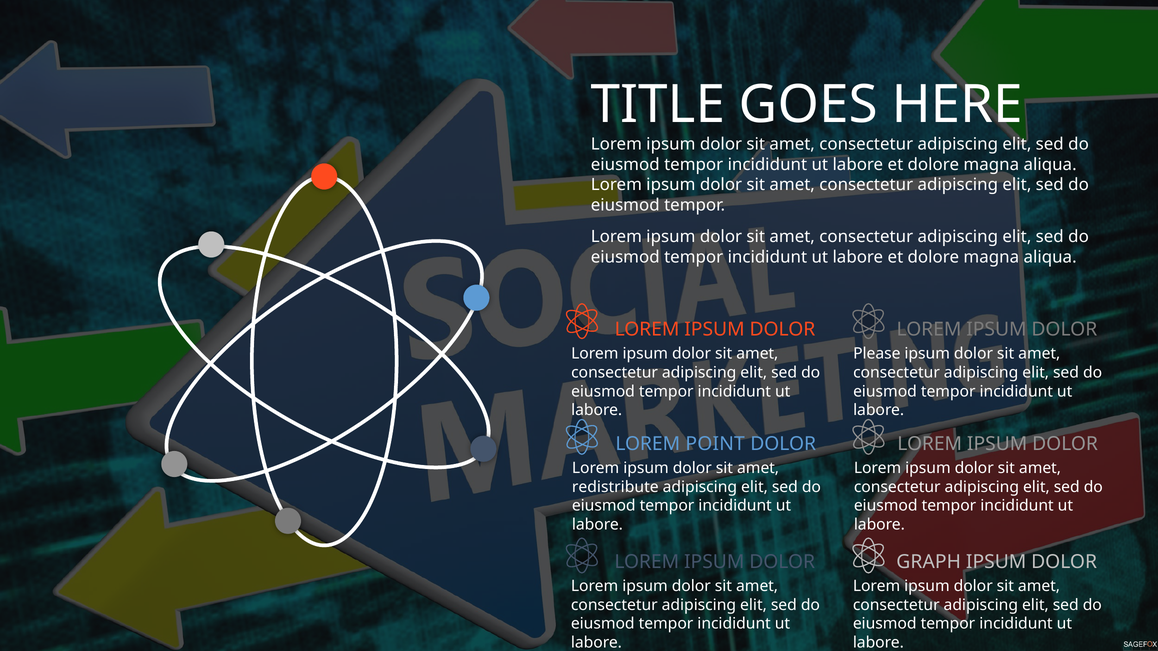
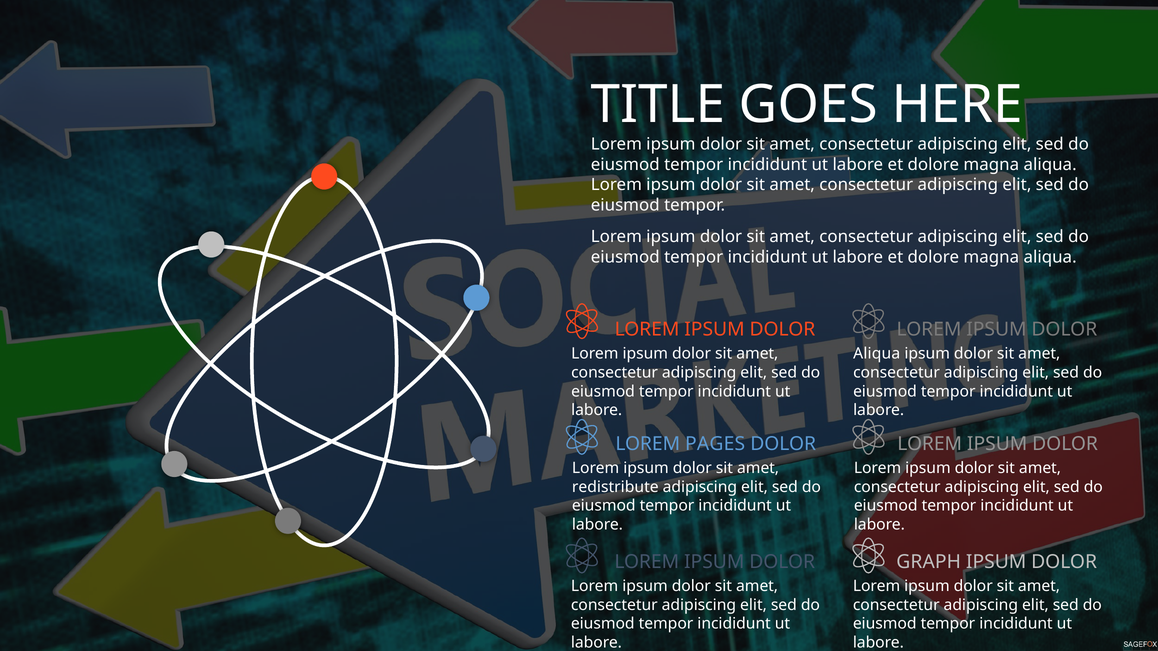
Please at (877, 354): Please -> Aliqua
POINT: POINT -> PAGES
